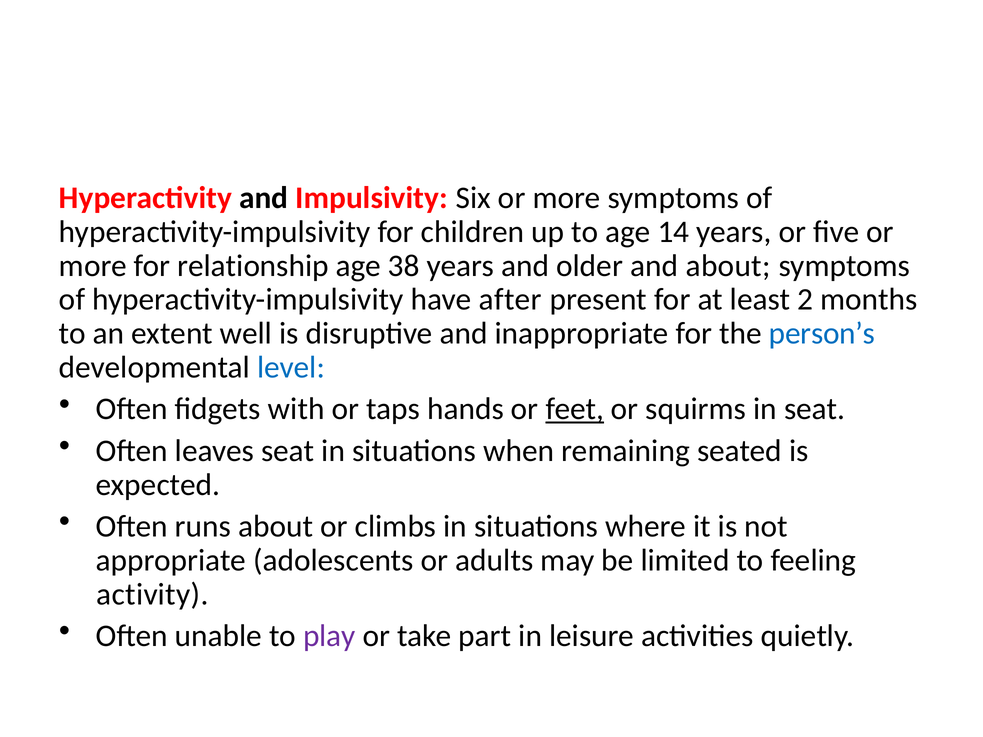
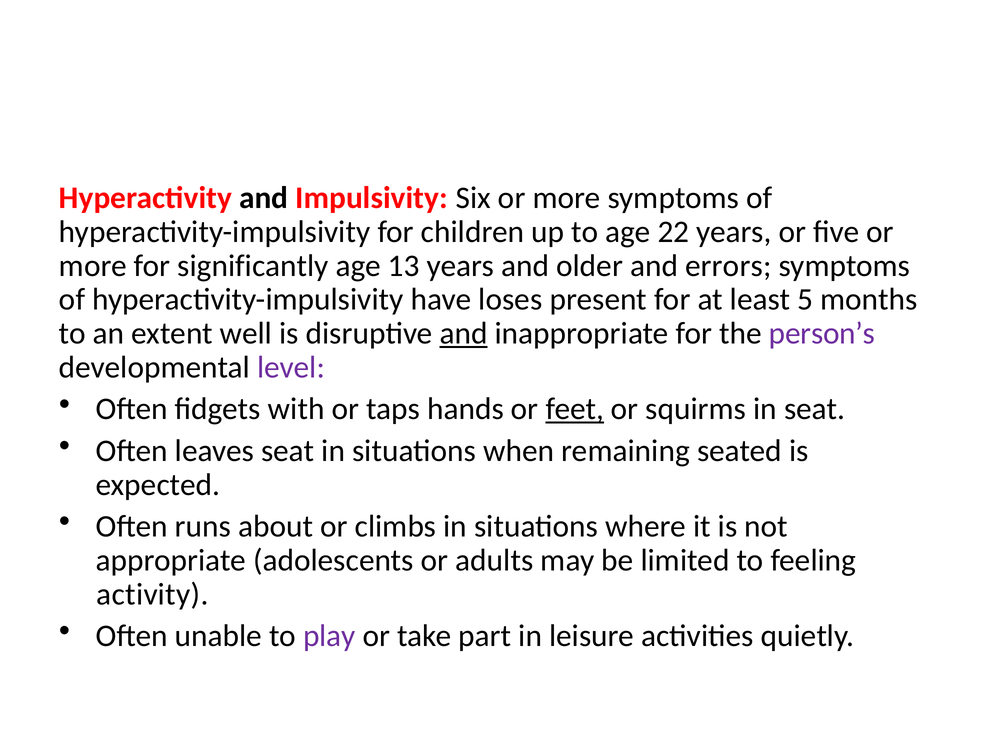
14: 14 -> 22
relationship: relationship -> significantly
38: 38 -> 13
and about: about -> errors
after: after -> loses
2: 2 -> 5
and at (464, 334) underline: none -> present
person’s colour: blue -> purple
level colour: blue -> purple
